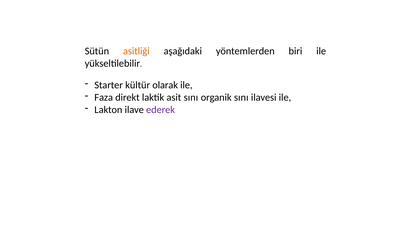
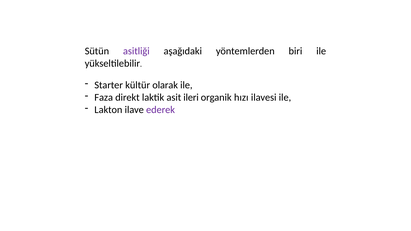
asitliği colour: orange -> purple
asit sını: sını -> ileri
organik sını: sını -> hızı
